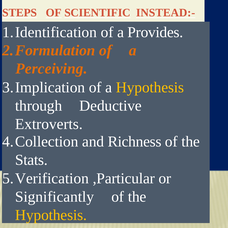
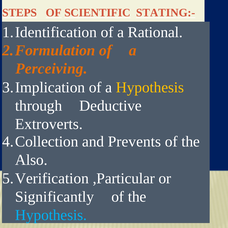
INSTEAD:-: INSTEAD:- -> STATING:-
Provides: Provides -> Rational
Richness: Richness -> Prevents
Stats: Stats -> Also
Hypothesis at (51, 215) colour: yellow -> light blue
